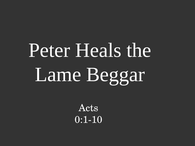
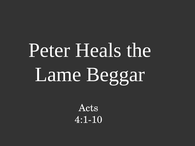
0:1-10: 0:1-10 -> 4:1-10
